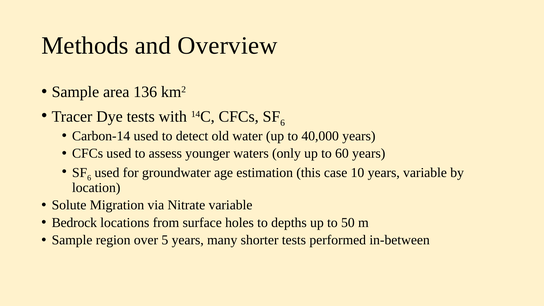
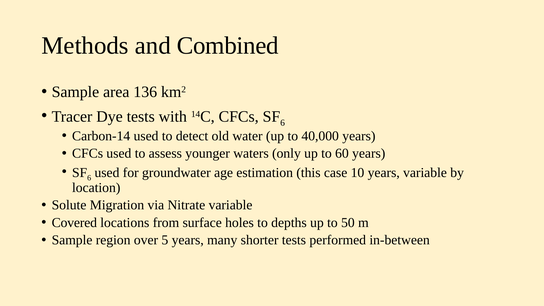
Overview: Overview -> Combined
Bedrock: Bedrock -> Covered
